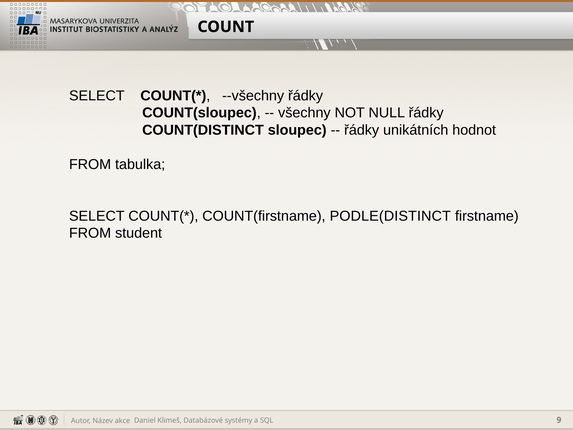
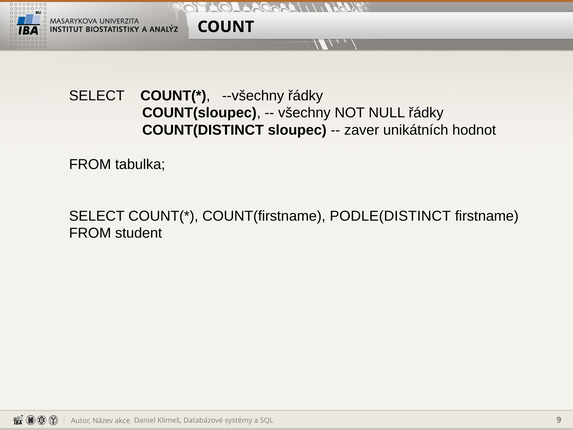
řádky at (362, 130): řádky -> zaver
